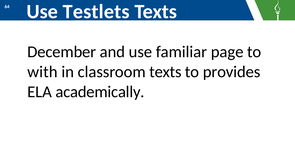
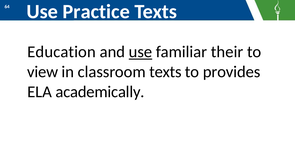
Testlets: Testlets -> Practice
December: December -> Education
use at (141, 52) underline: none -> present
page: page -> their
with: with -> view
